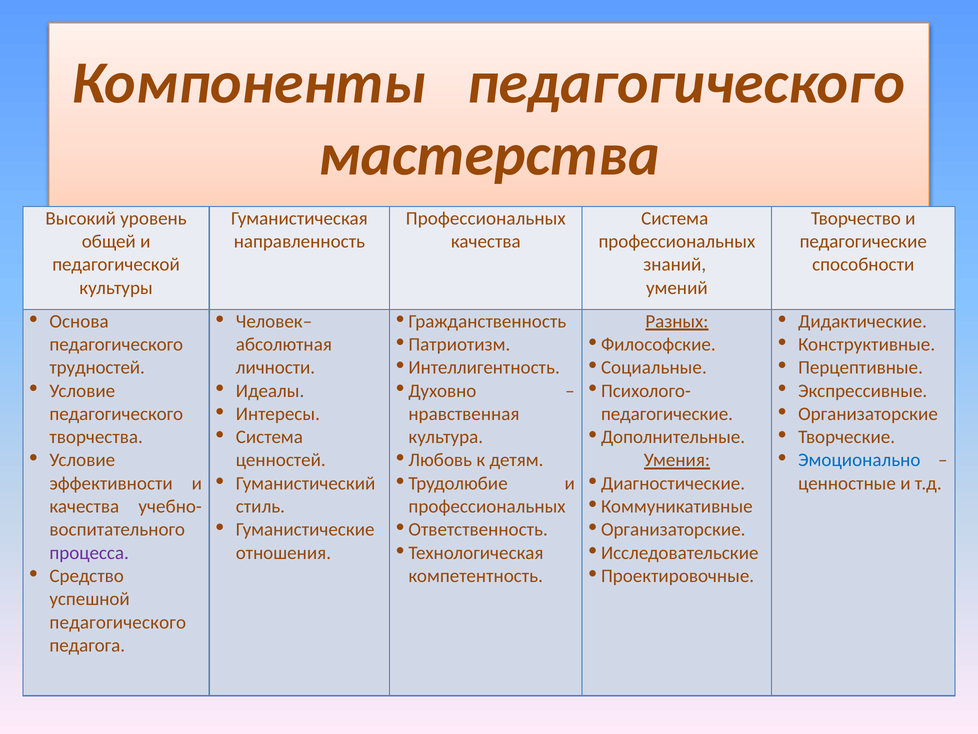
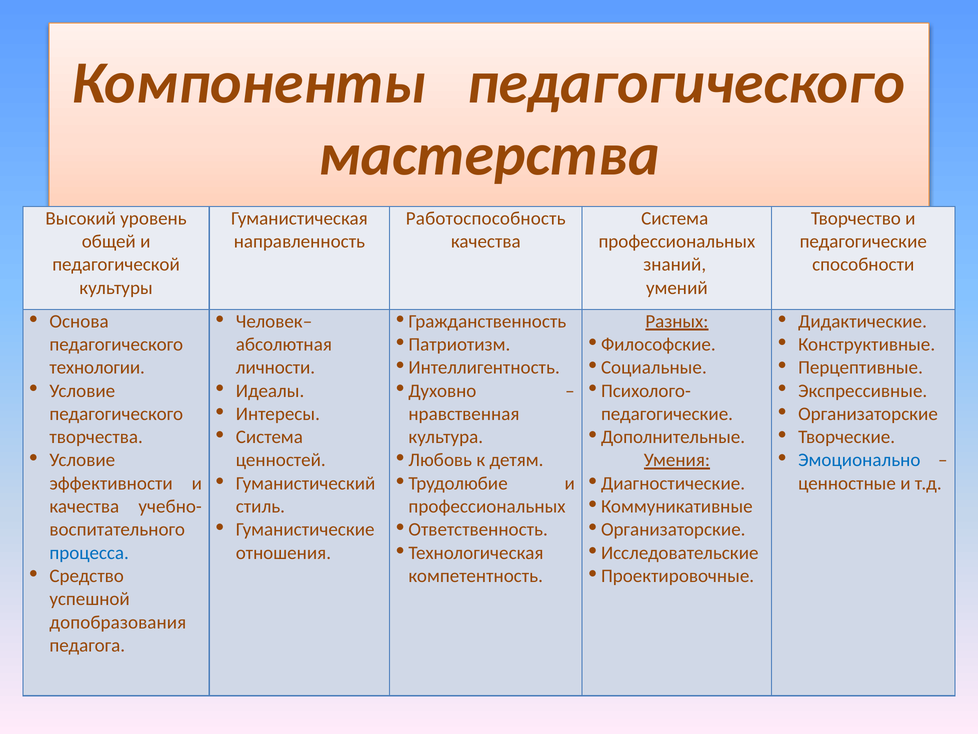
Профессиональных at (486, 218): Профессиональных -> Работоспособность
трудностей: трудностей -> технологии
процесса colour: purple -> blue
педагогического at (118, 622): педагогического -> допобразования
